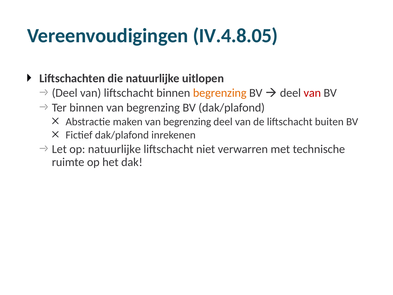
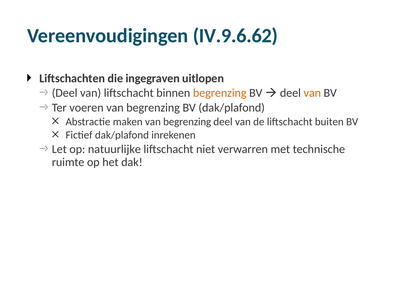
IV.4.8.05: IV.4.8.05 -> IV.9.6.62
die natuurlijke: natuurlijke -> ingegraven
van at (312, 93) colour: red -> orange
Ter binnen: binnen -> voeren
